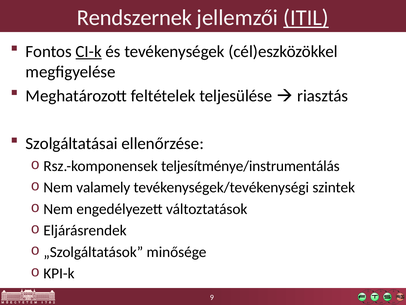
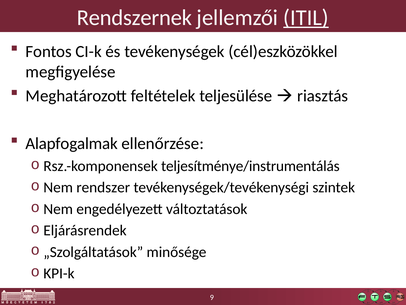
CI-k underline: present -> none
Szolgáltatásai: Szolgáltatásai -> Alapfogalmak
valamely: valamely -> rendszer
